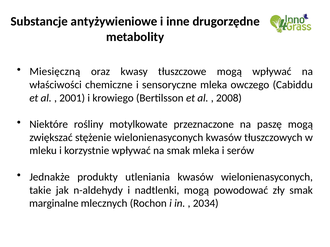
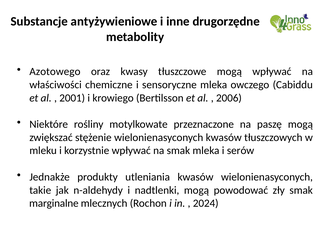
Miesięczną: Miesięczną -> Azotowego
2008: 2008 -> 2006
2034: 2034 -> 2024
